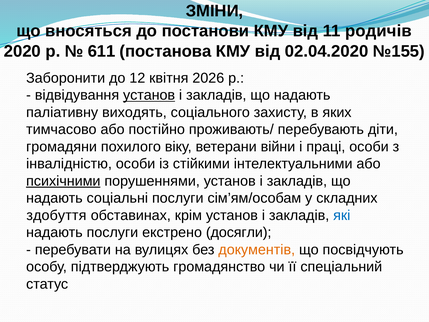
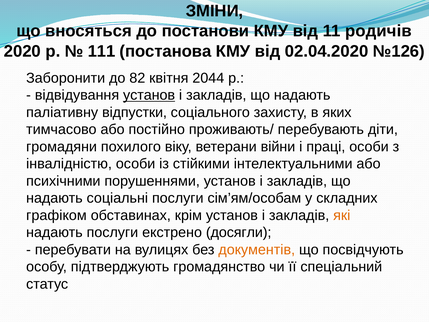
611: 611 -> 111
№155: №155 -> №126
12: 12 -> 82
2026: 2026 -> 2044
виходять: виходять -> відпустки
психічними underline: present -> none
здобуття: здобуття -> графіком
які colour: blue -> orange
